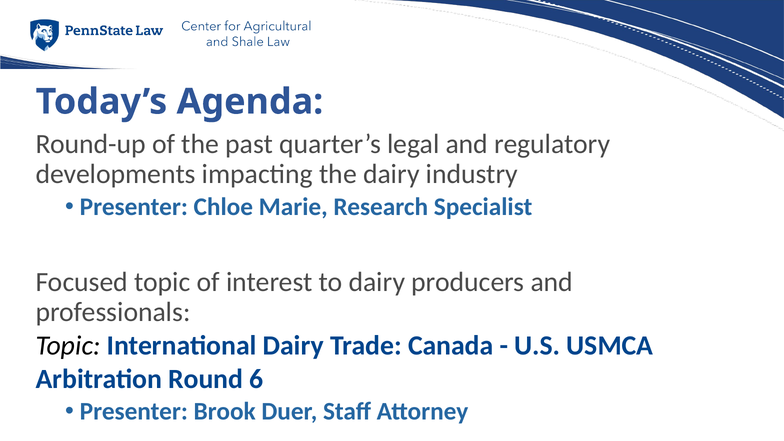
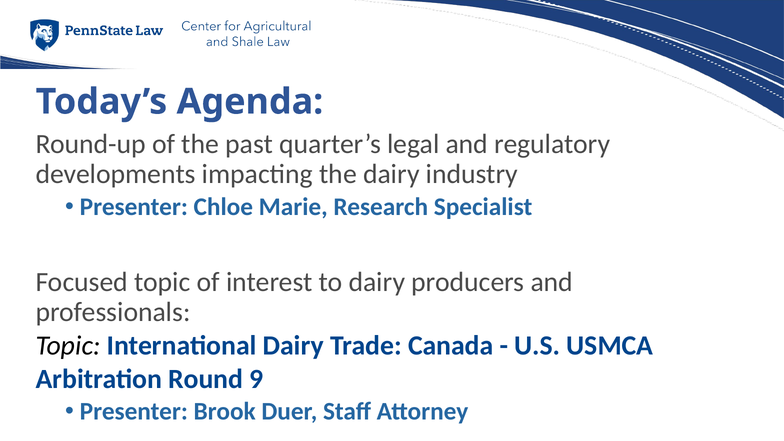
6: 6 -> 9
